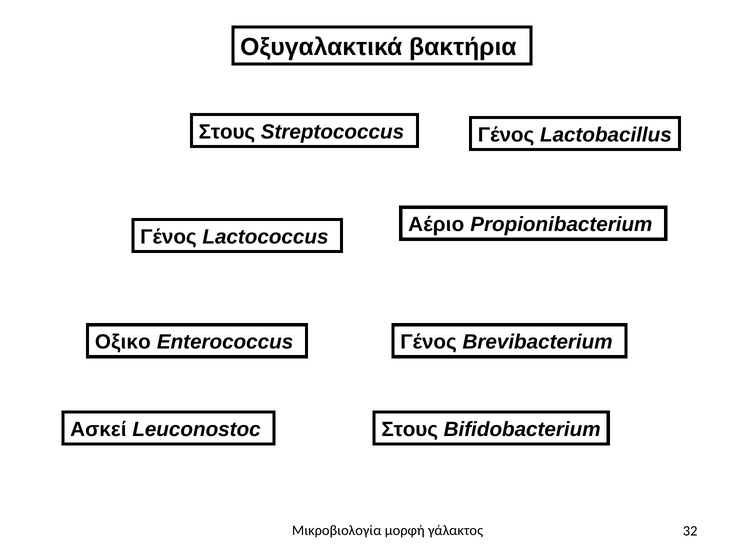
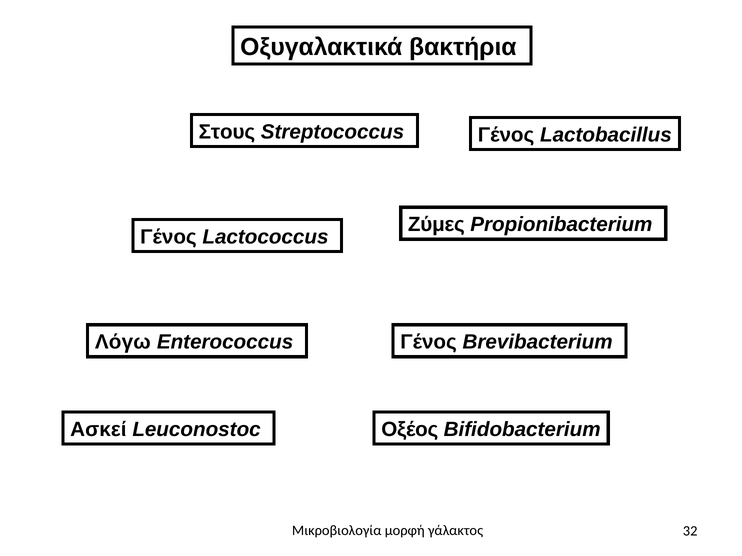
Αέριο: Αέριο -> Ζύμες
Οξικο: Οξικο -> Λόγω
Στους at (410, 430): Στους -> Οξέος
